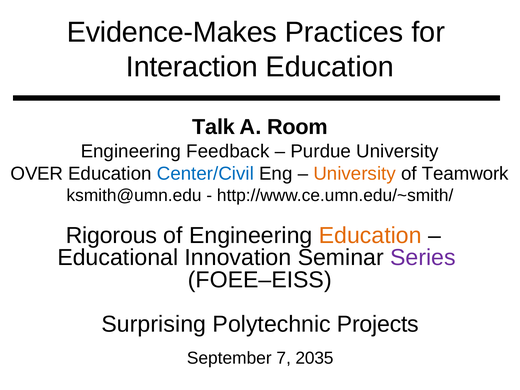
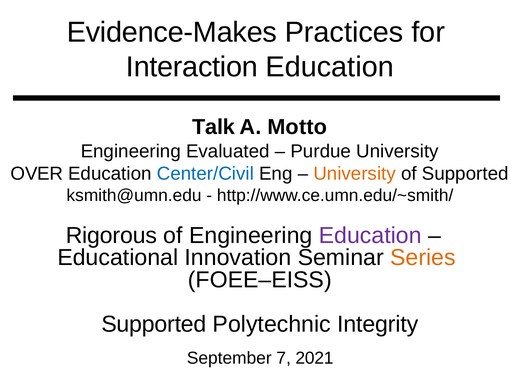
Room: Room -> Motto
Feedback: Feedback -> Evaluated
of Teamwork: Teamwork -> Supported
Education at (370, 235) colour: orange -> purple
Series colour: purple -> orange
Surprising at (154, 324): Surprising -> Supported
Projects: Projects -> Integrity
2035: 2035 -> 2021
